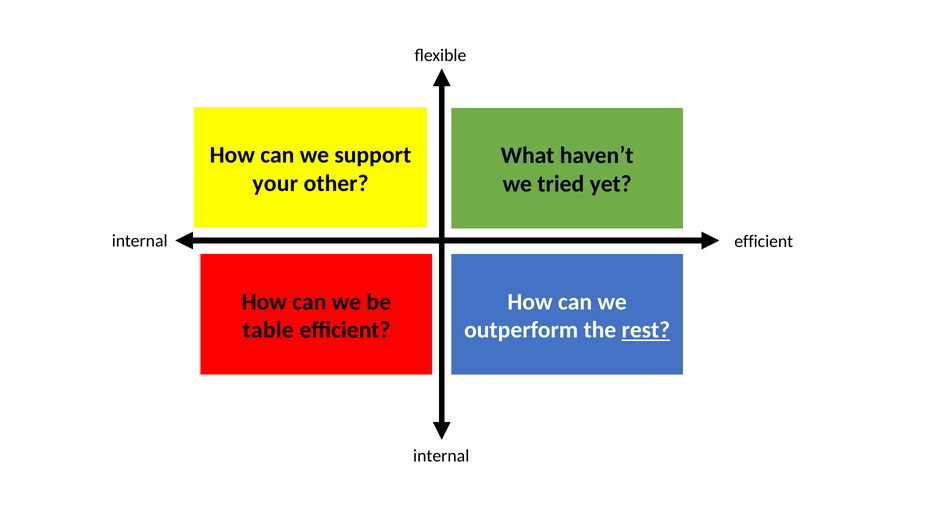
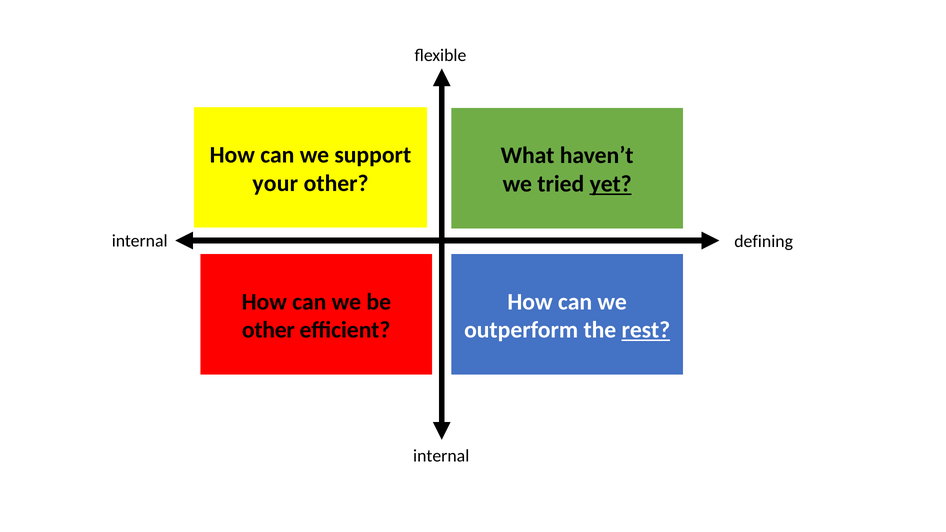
yet underline: none -> present
internal efficient: efficient -> defining
table at (268, 330): table -> other
